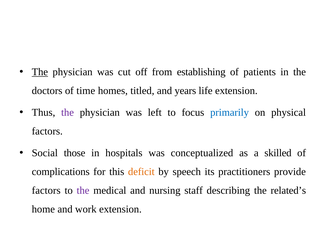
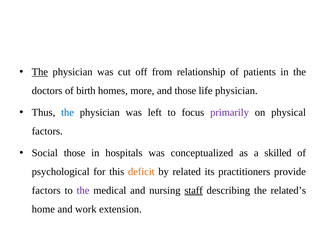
establishing: establishing -> relationship
time: time -> birth
titled: titled -> more
and years: years -> those
life extension: extension -> physician
the at (68, 112) colour: purple -> blue
primarily colour: blue -> purple
complications: complications -> psychological
speech: speech -> related
staff underline: none -> present
